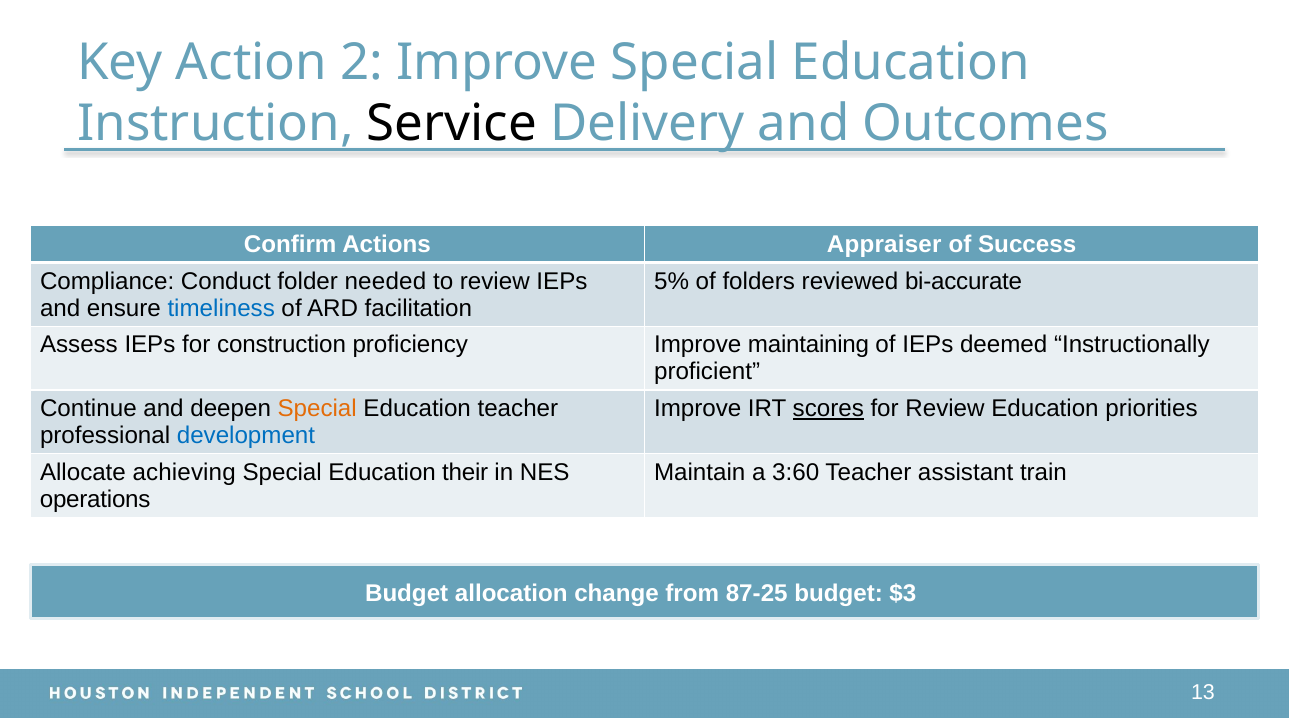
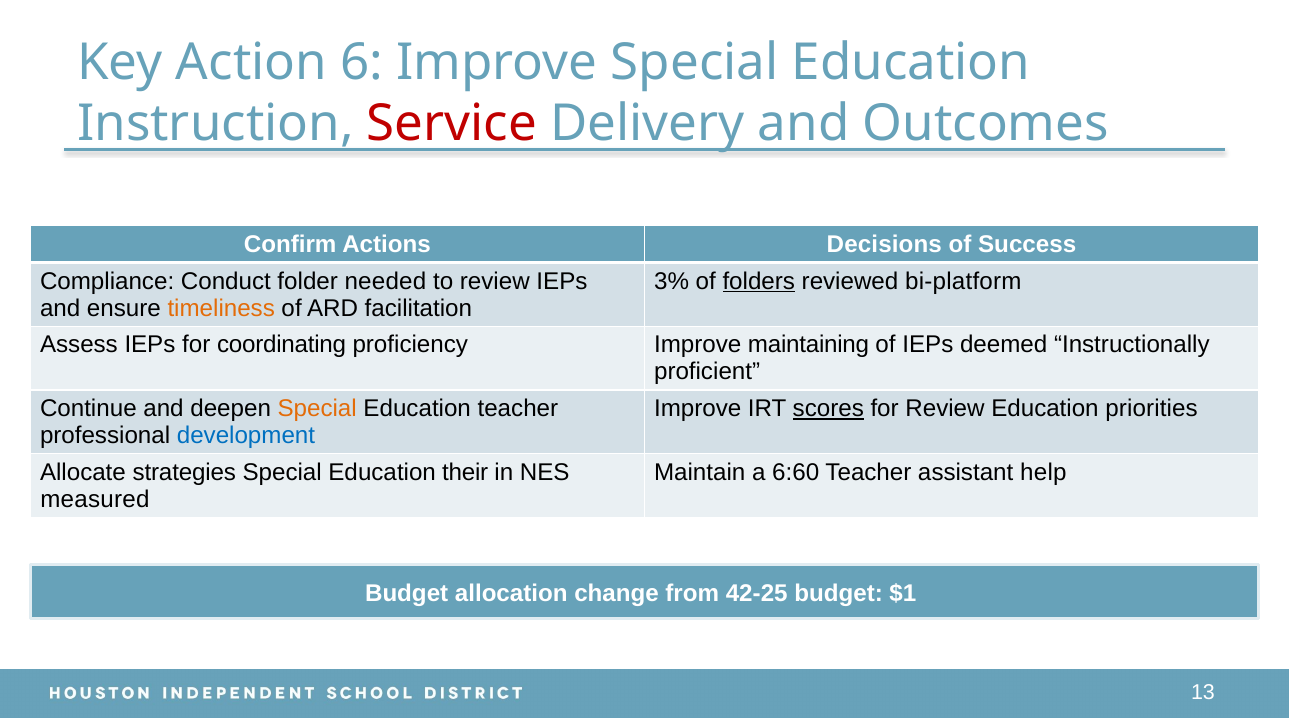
2: 2 -> 6
Service colour: black -> red
Appraiser: Appraiser -> Decisions
5%: 5% -> 3%
folders underline: none -> present
bi-accurate: bi-accurate -> bi-platform
timeliness colour: blue -> orange
construction: construction -> coordinating
achieving: achieving -> strategies
3:60: 3:60 -> 6:60
train: train -> help
operations: operations -> measured
87-25: 87-25 -> 42-25
$3: $3 -> $1
